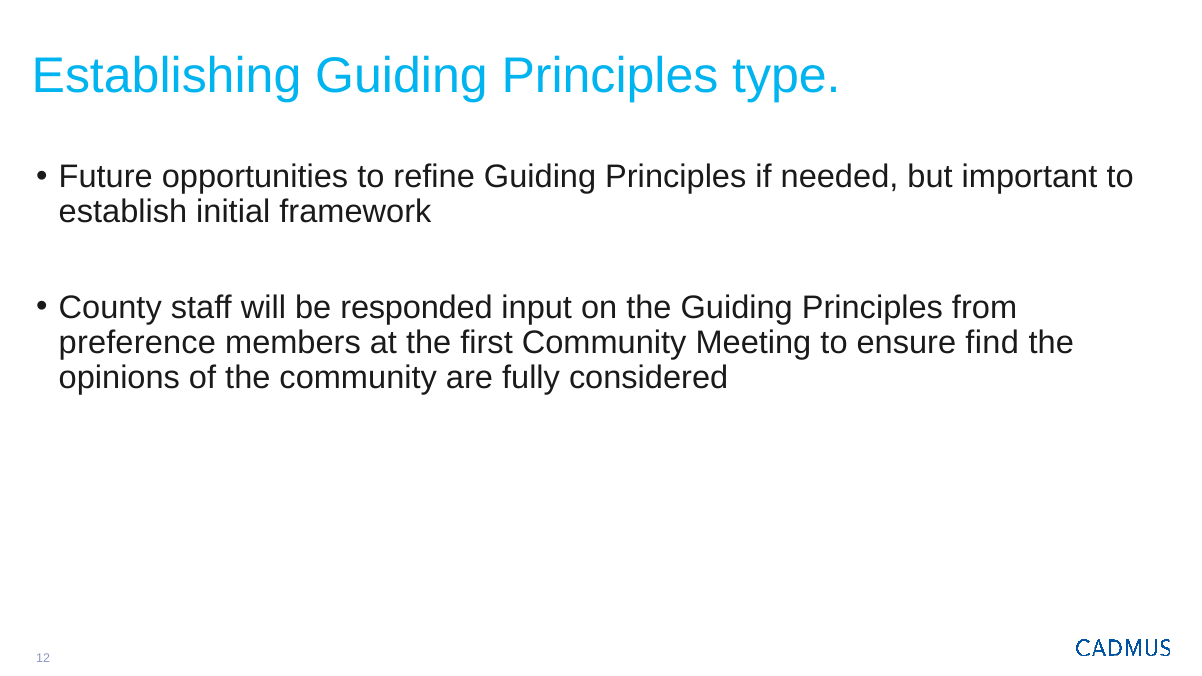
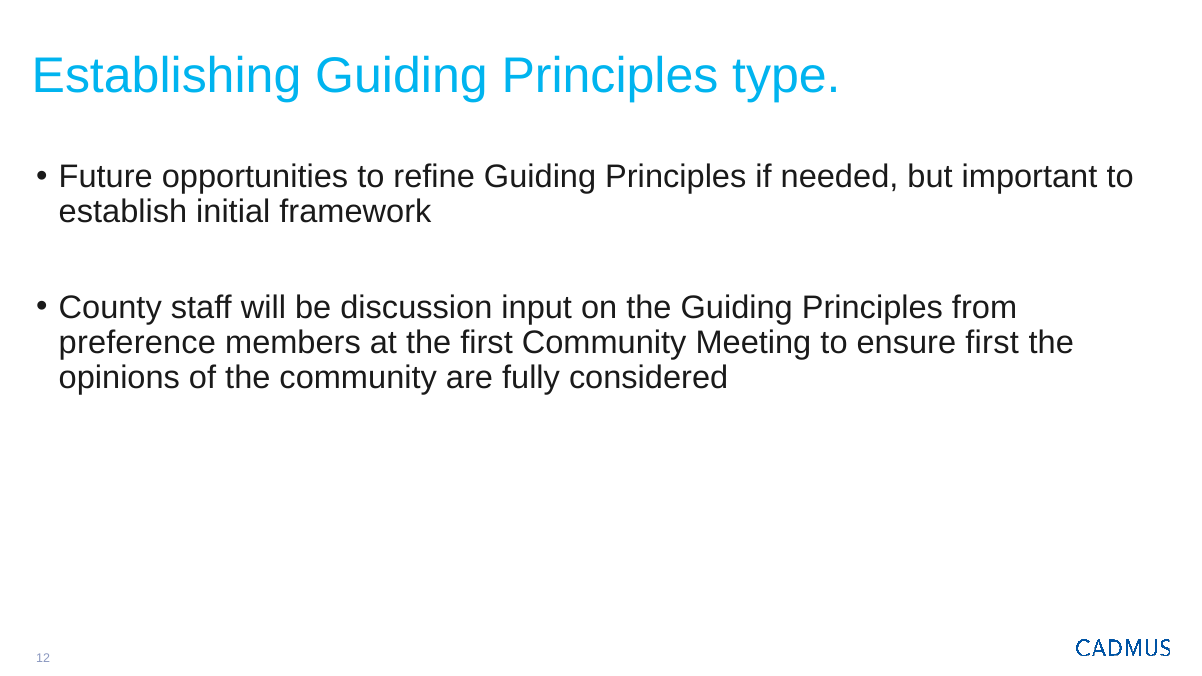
responded: responded -> discussion
ensure find: find -> first
